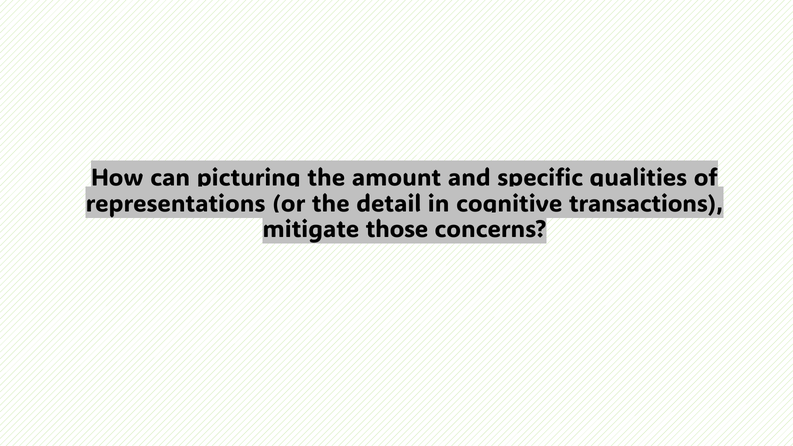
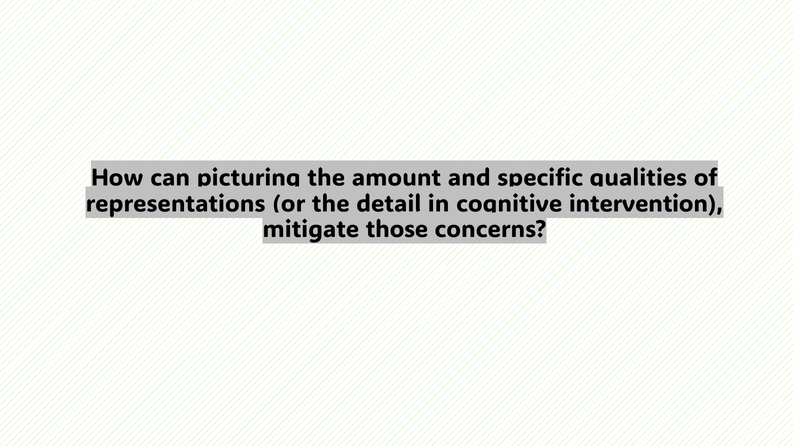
transactions: transactions -> intervention
